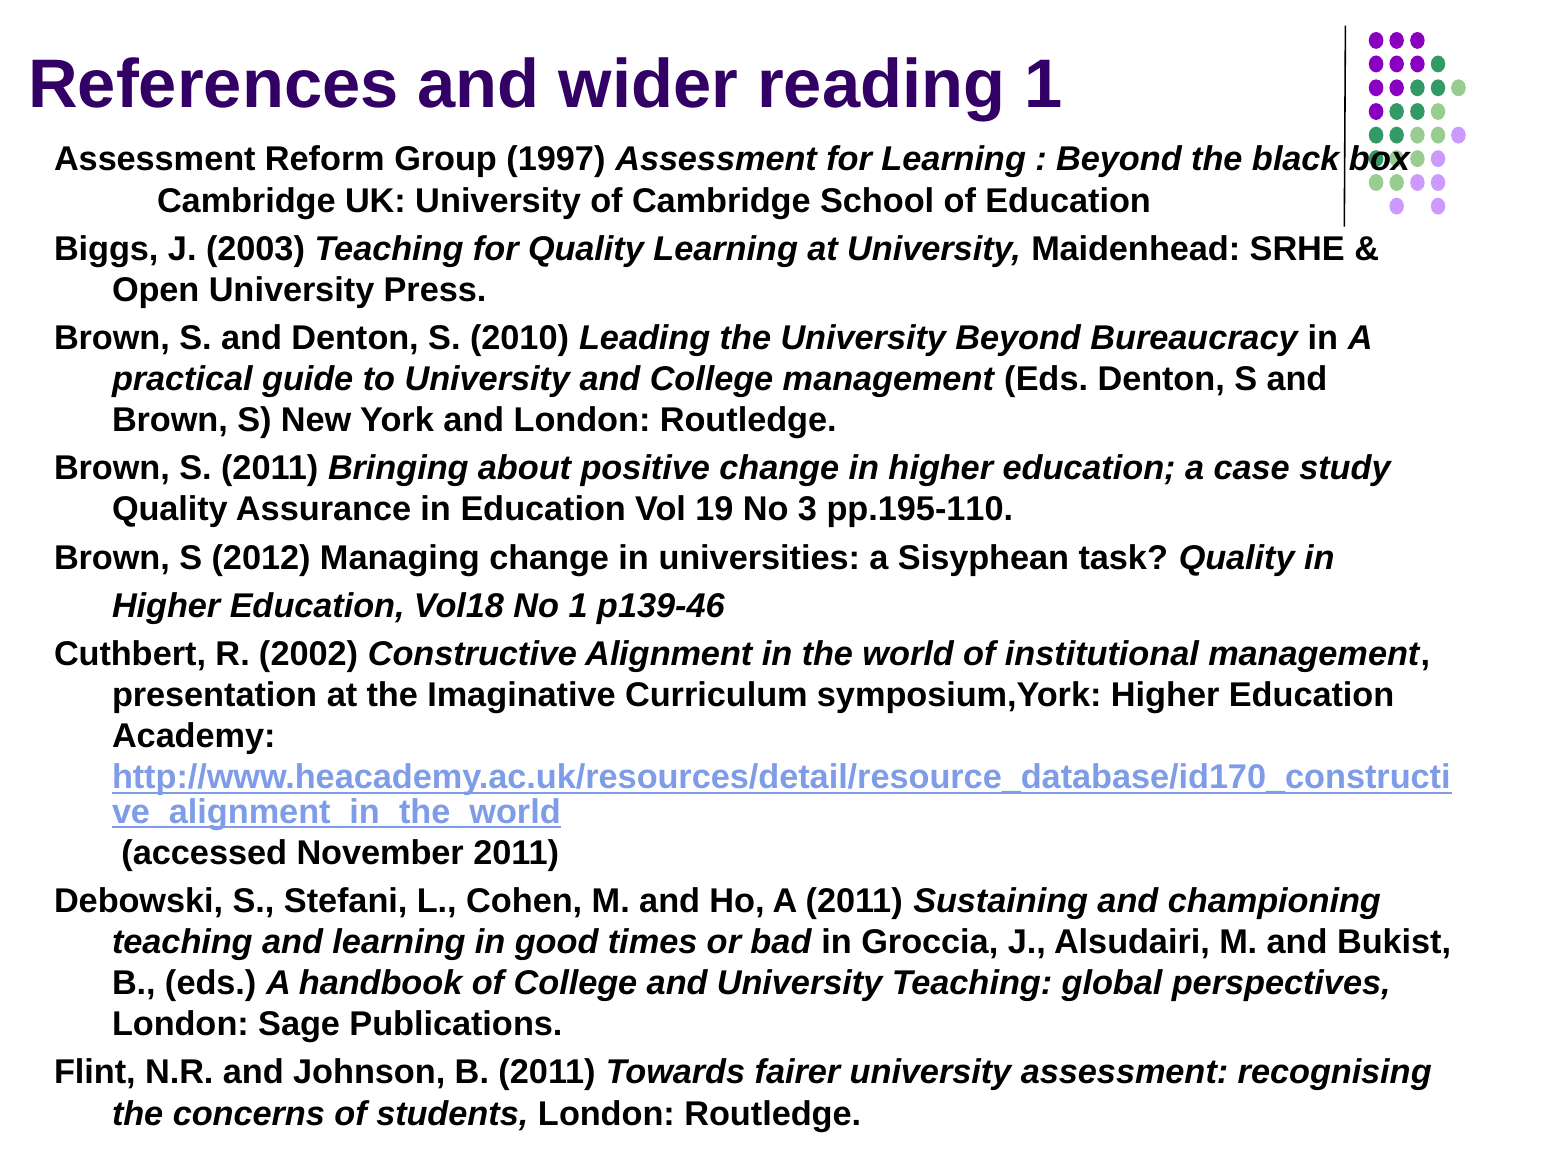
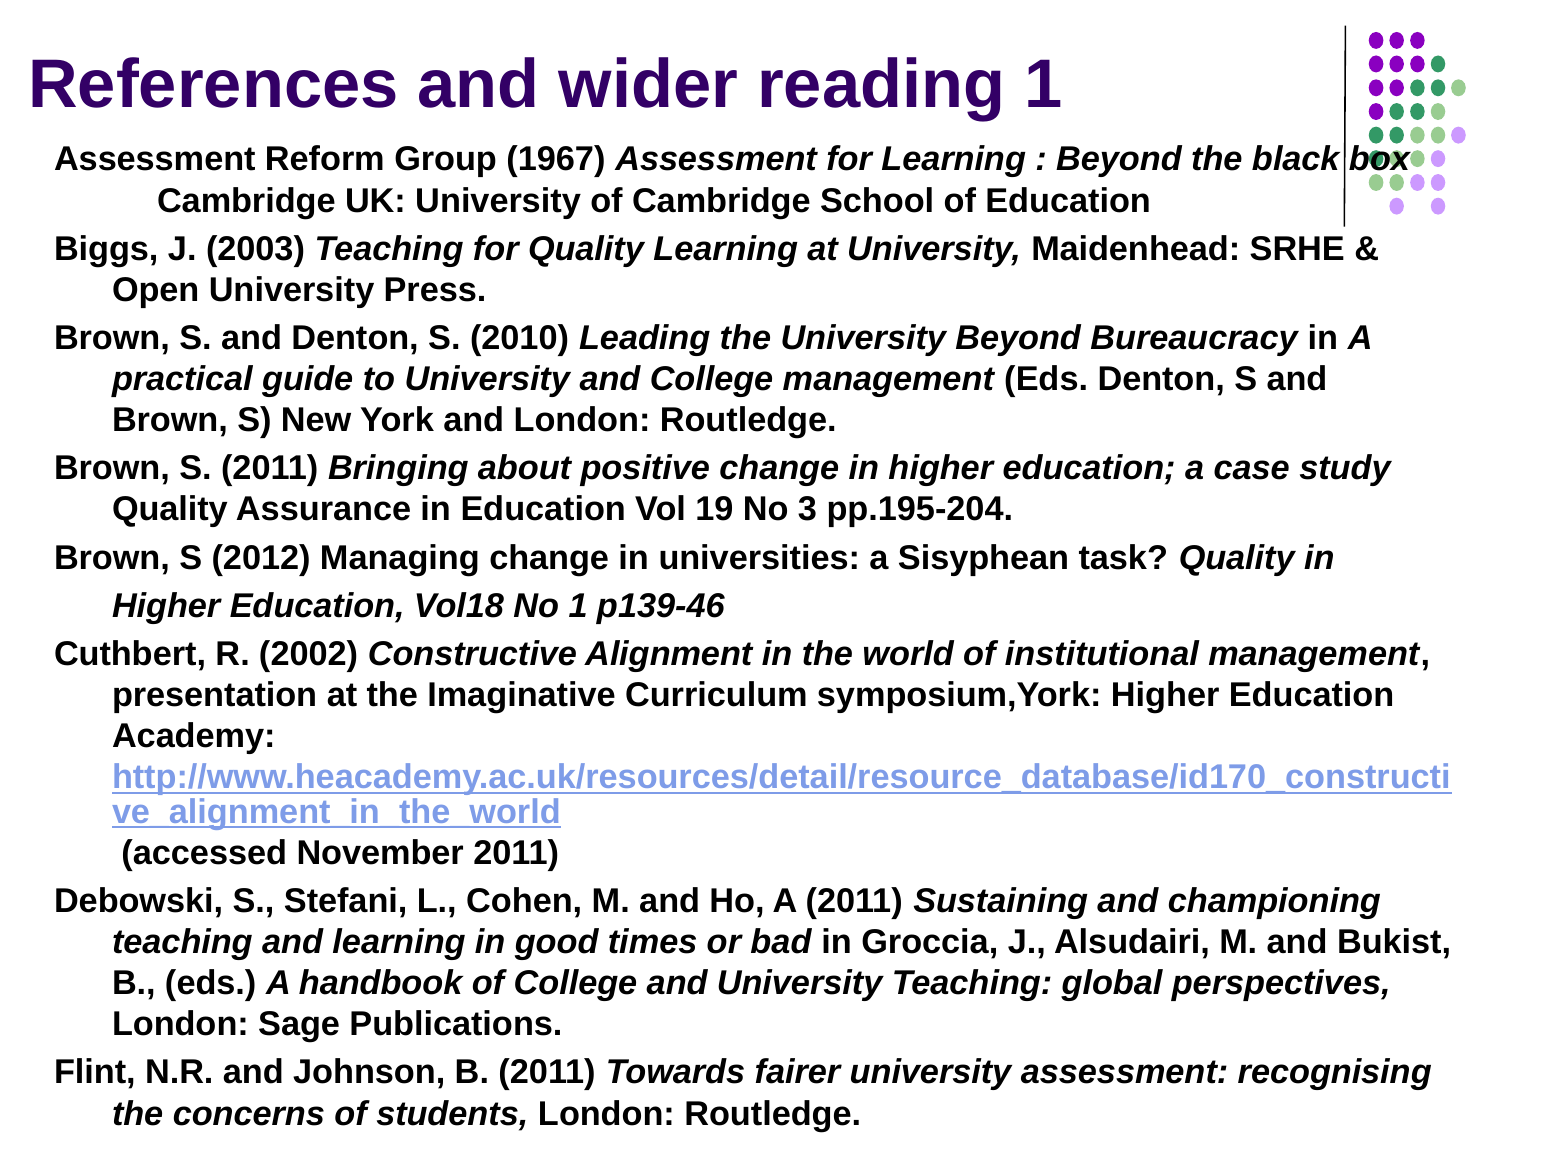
1997: 1997 -> 1967
pp.195-110: pp.195-110 -> pp.195-204
